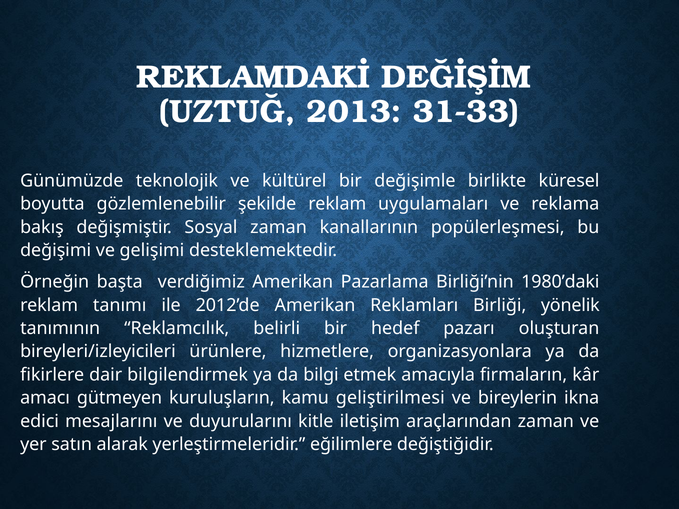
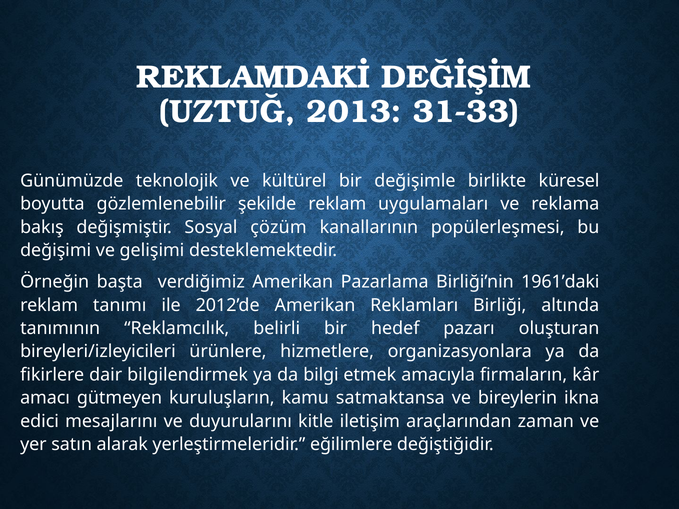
Sosyal zaman: zaman -> çözüm
1980’daki: 1980’daki -> 1961’daki
yönelik: yönelik -> altında
geliştirilmesi: geliştirilmesi -> satmaktansa
